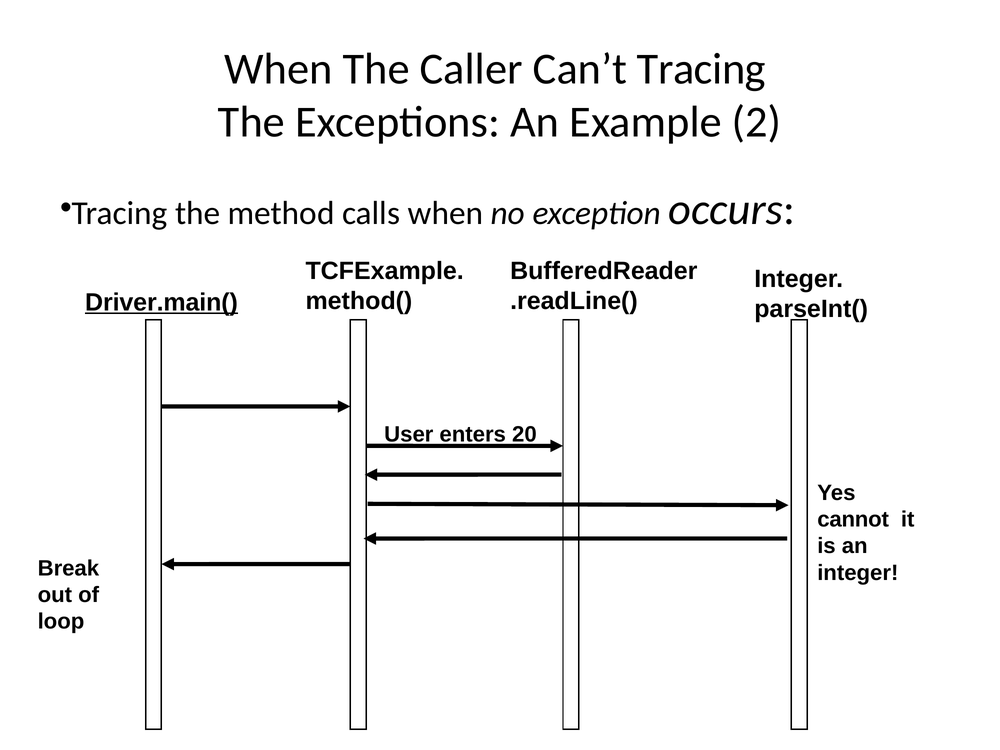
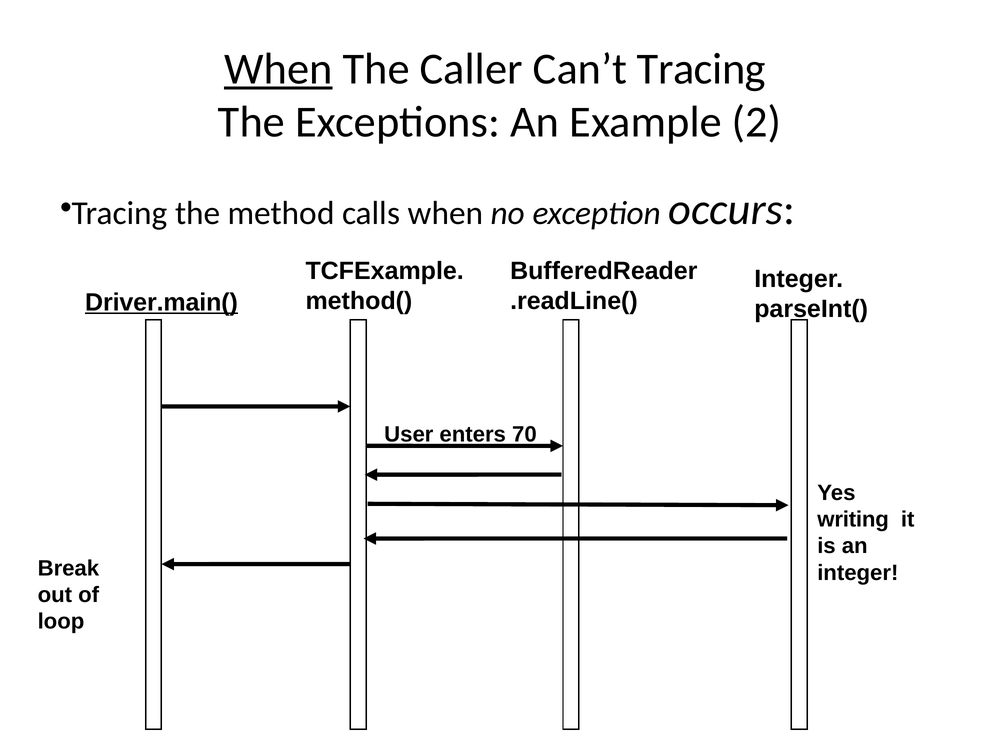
When at (278, 69) underline: none -> present
20: 20 -> 70
cannot: cannot -> writing
